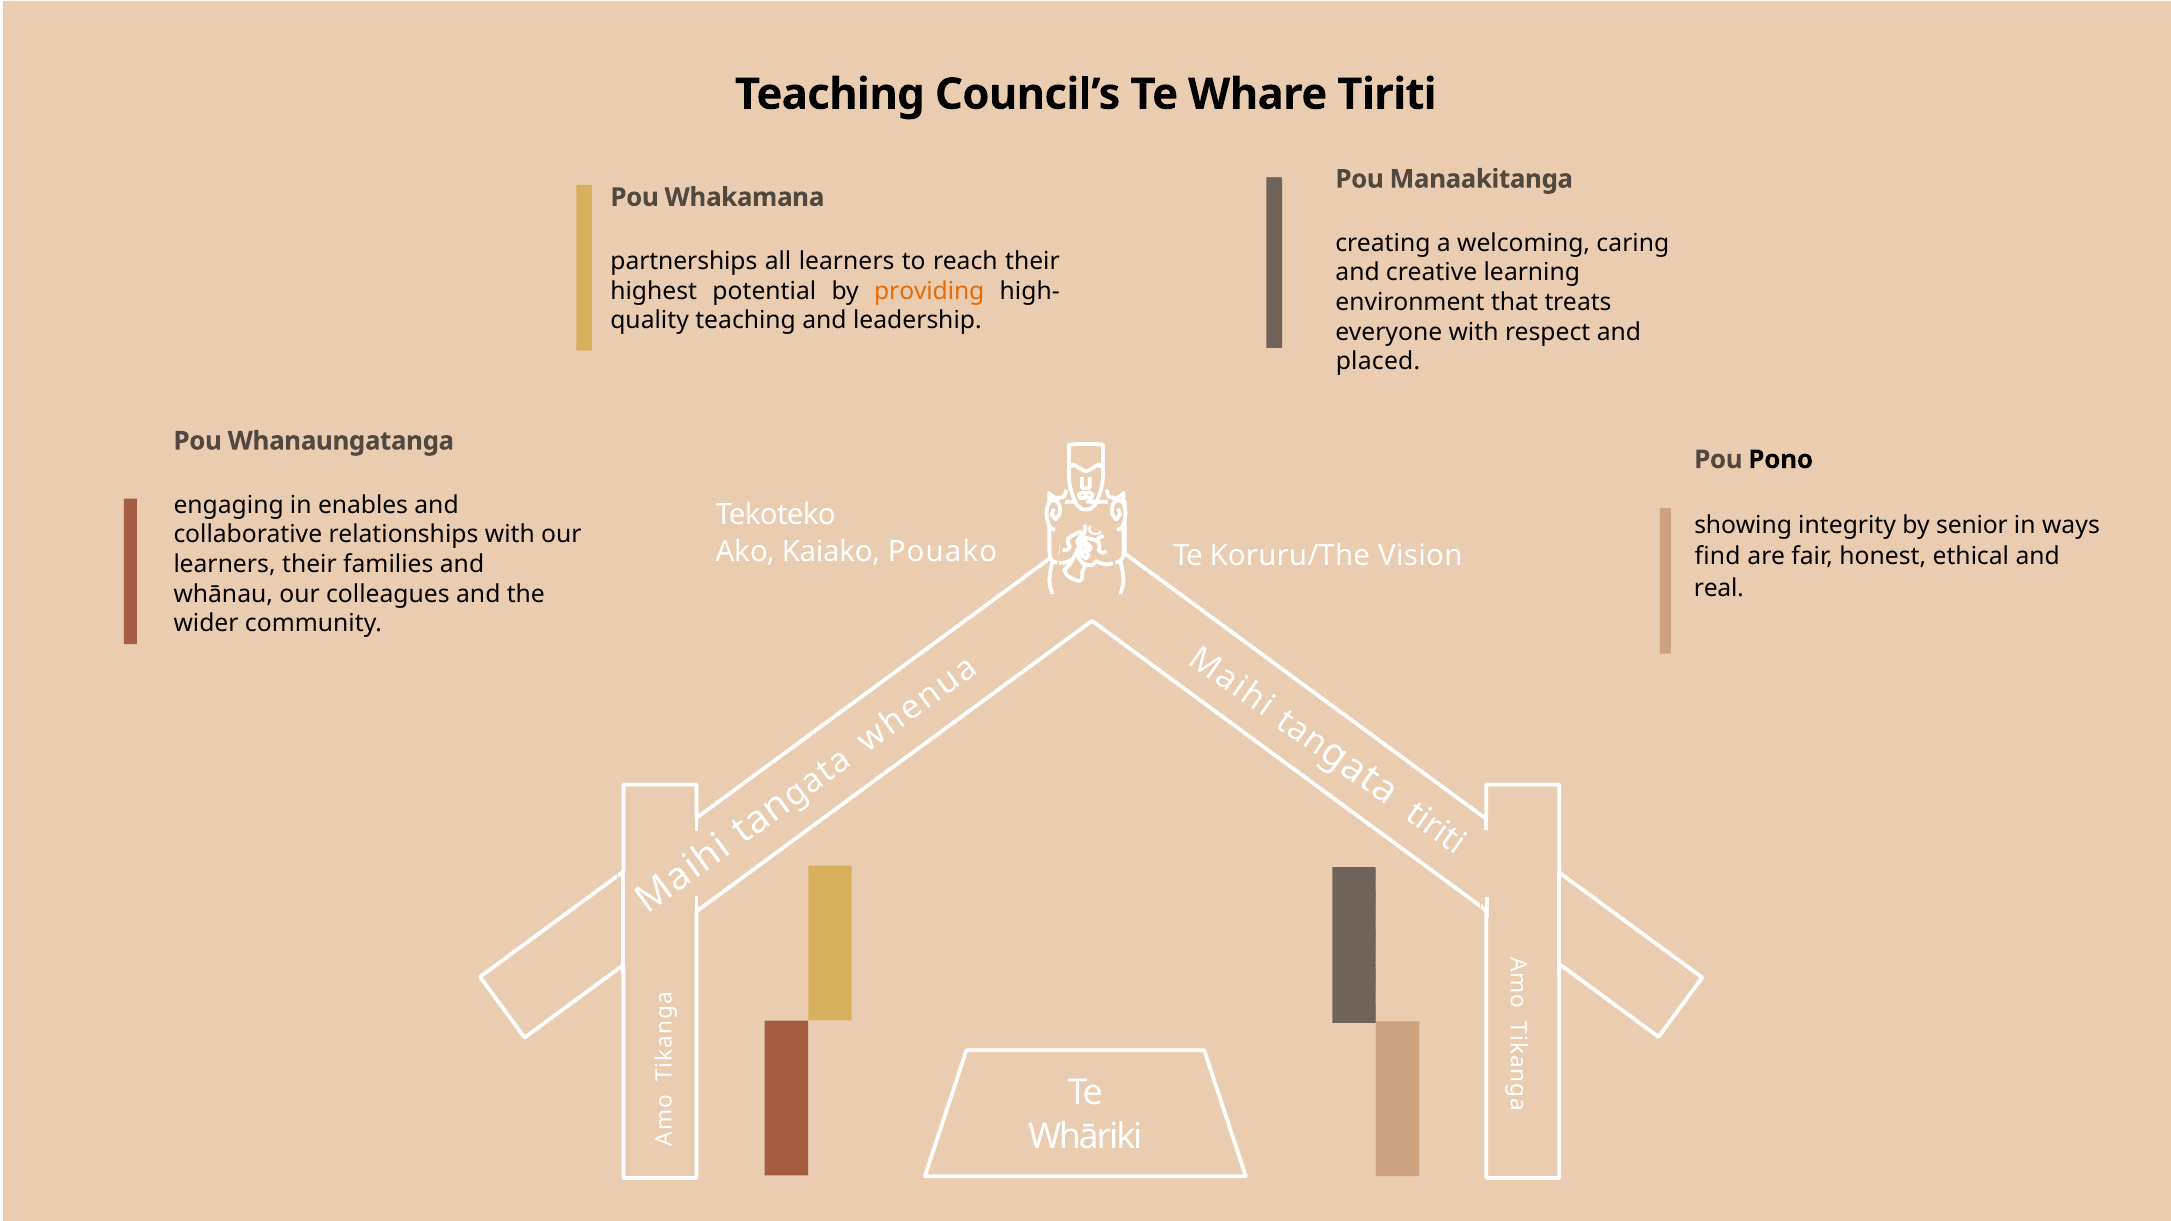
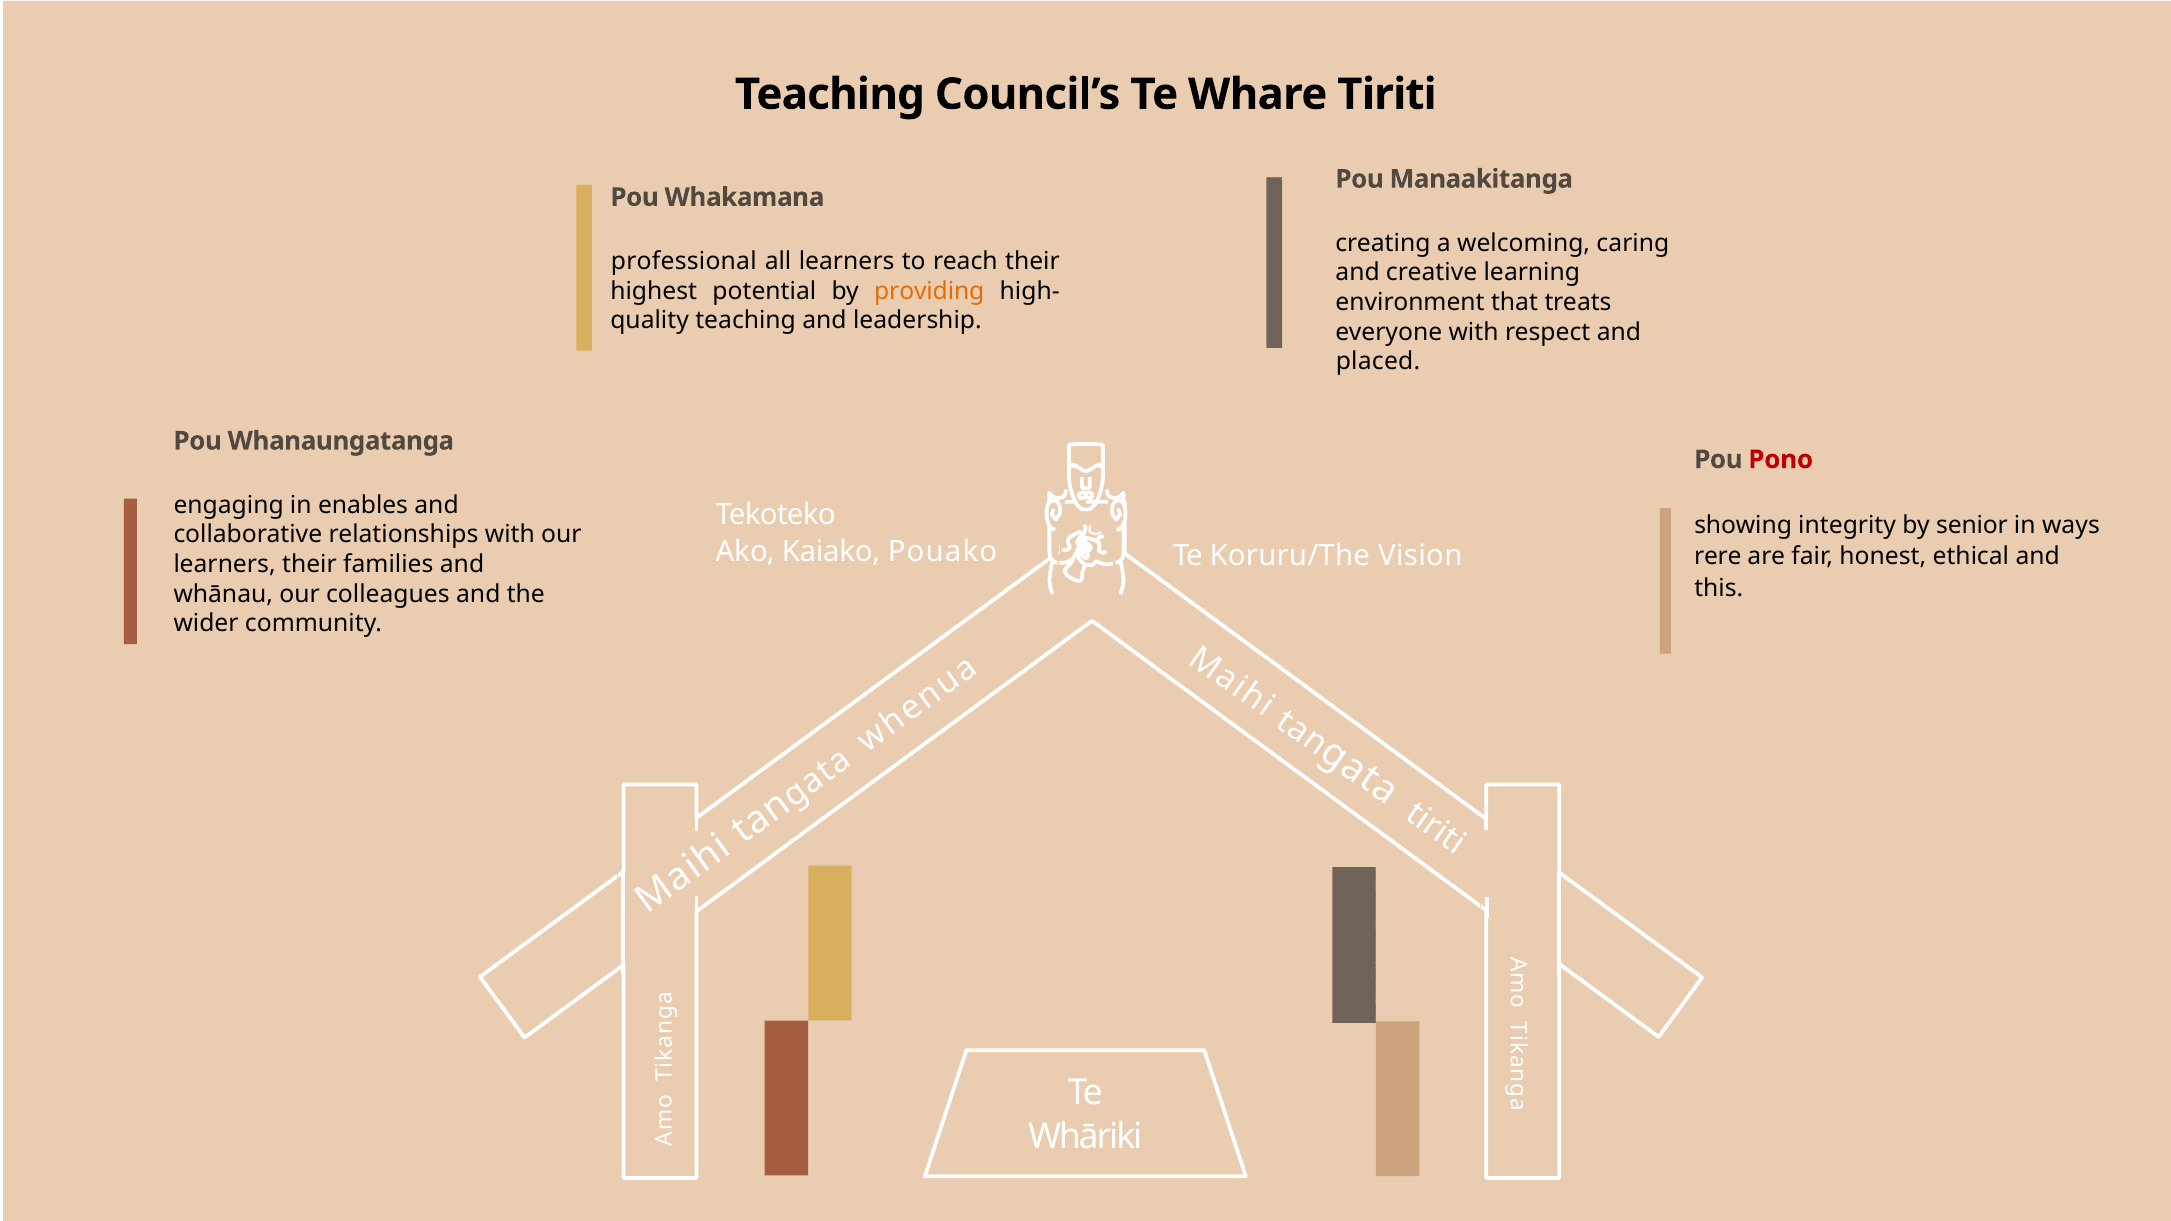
partnerships: partnerships -> professional
Pono colour: black -> red
find: find -> rere
real: real -> this
